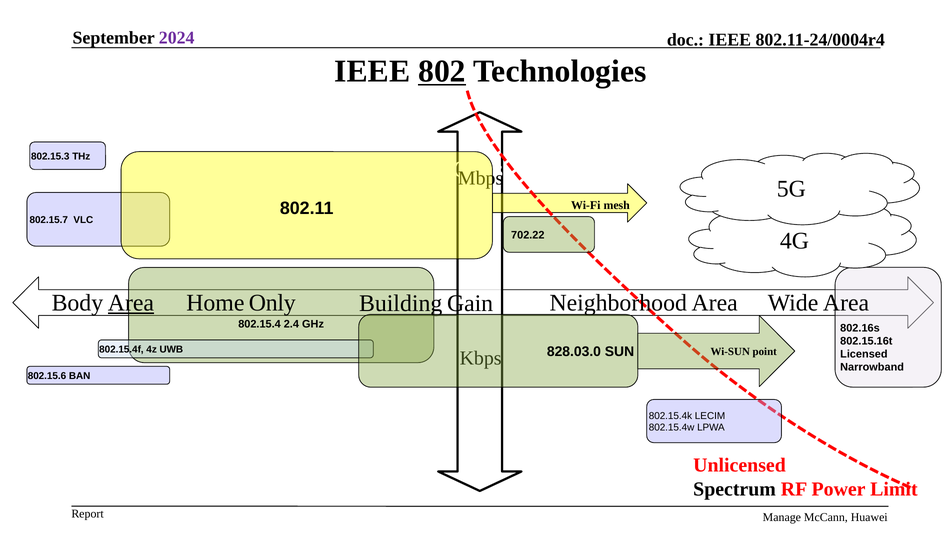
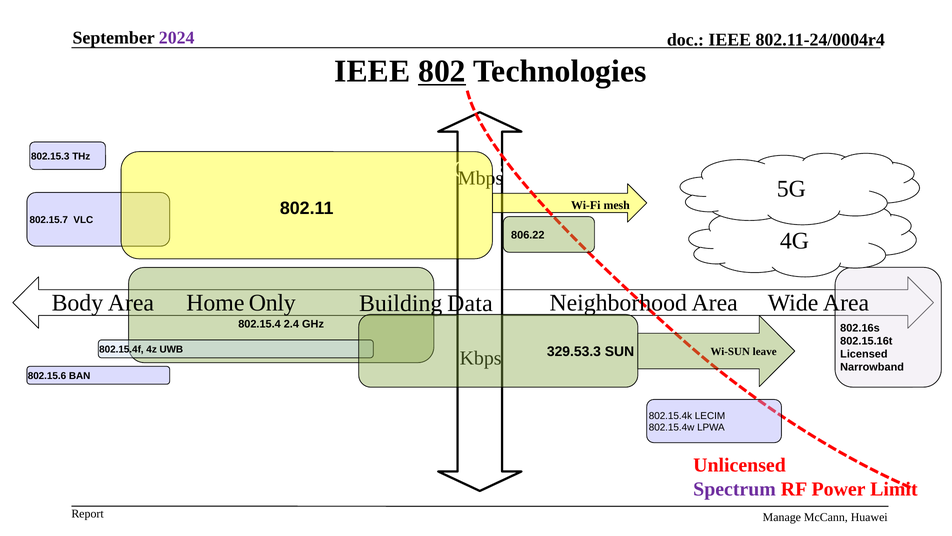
702.22: 702.22 -> 806.22
Area at (131, 303) underline: present -> none
Gain: Gain -> Data
828.03.0: 828.03.0 -> 329.53.3
point: point -> leave
Spectrum colour: black -> purple
